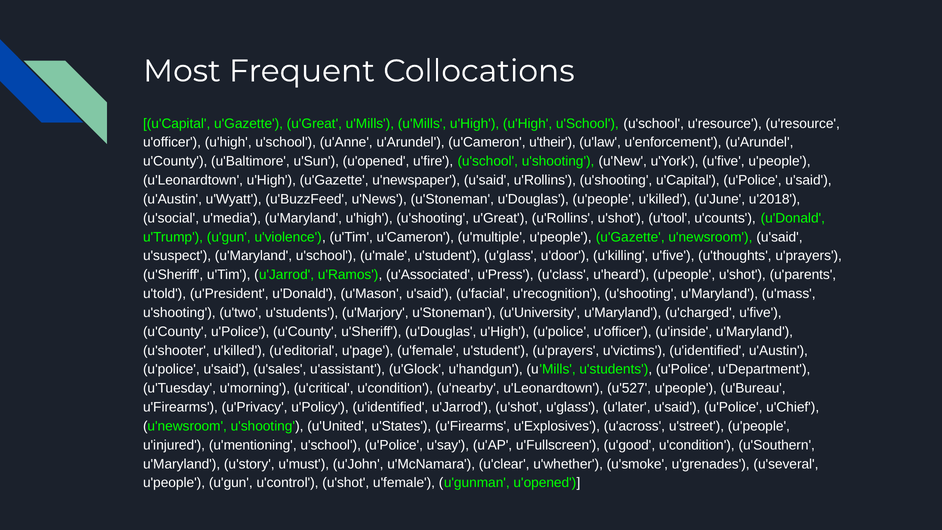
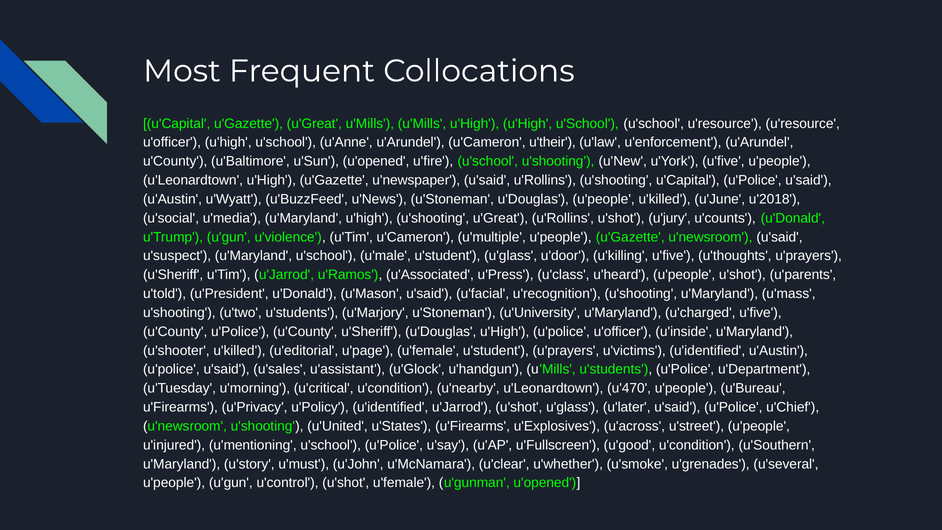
u'tool: u'tool -> u'jury
u'527: u'527 -> u'470
